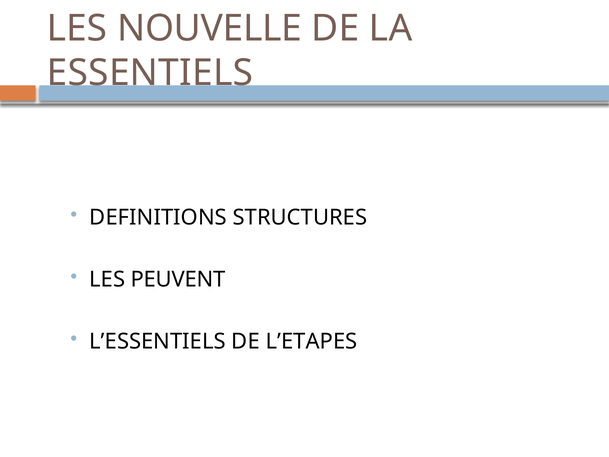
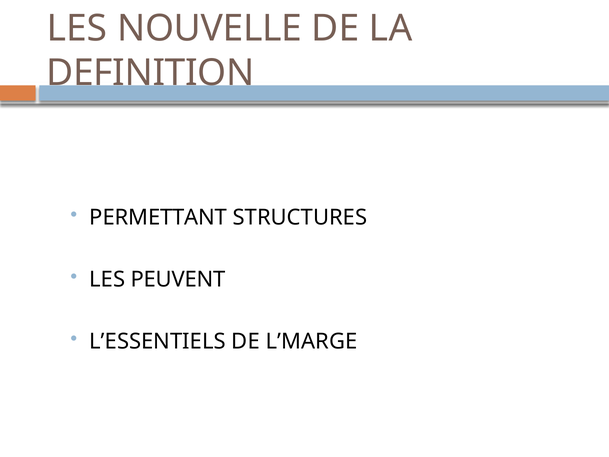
ESSENTIELS: ESSENTIELS -> DEFINITION
DEFINITIONS: DEFINITIONS -> PERMETTANT
L’ETAPES: L’ETAPES -> L’MARGE
